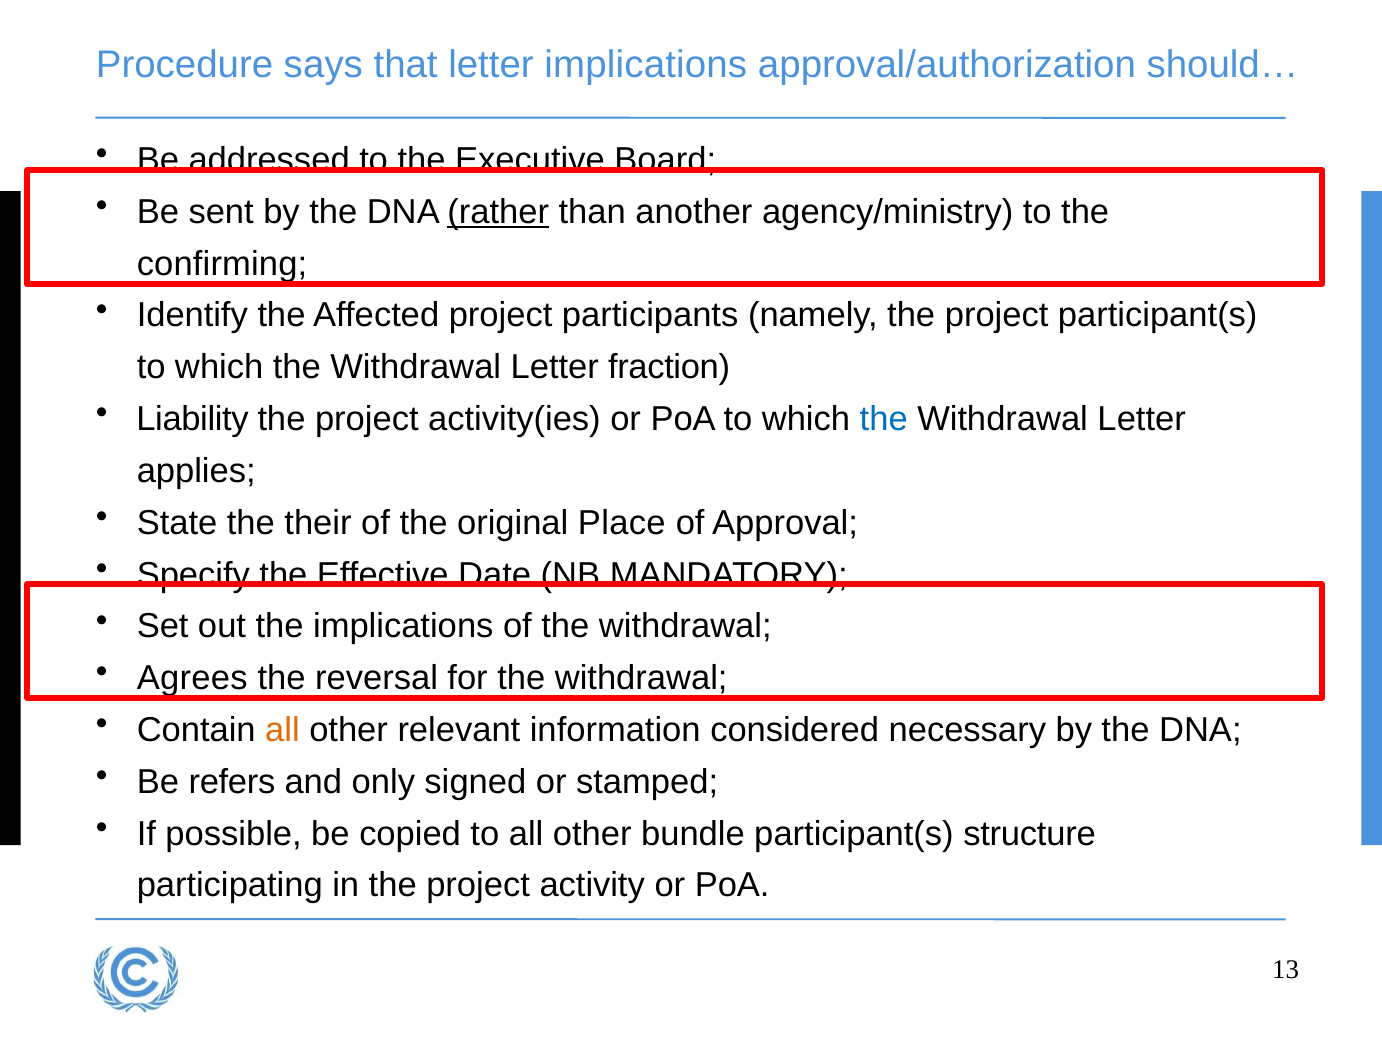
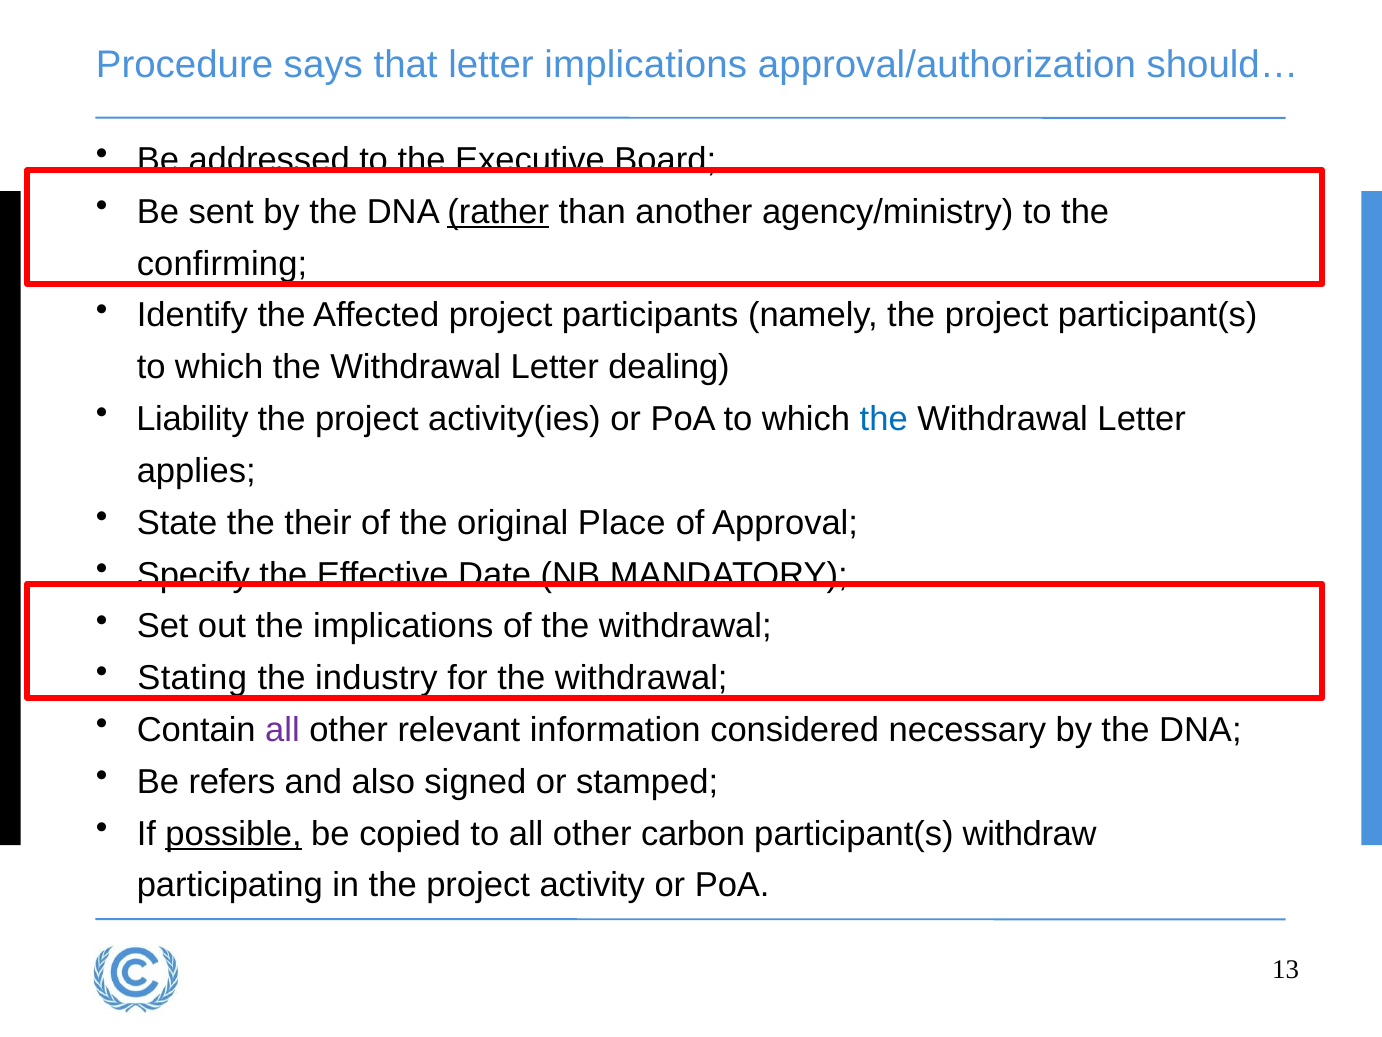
fraction: fraction -> dealing
Agrees: Agrees -> Stating
reversal: reversal -> industry
all at (282, 730) colour: orange -> purple
only: only -> also
possible underline: none -> present
bundle: bundle -> carbon
structure: structure -> withdraw
